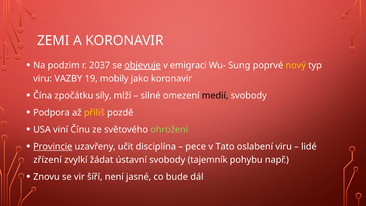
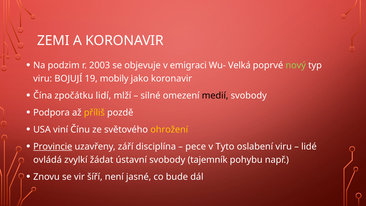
2037: 2037 -> 2003
objevuje underline: present -> none
Sung: Sung -> Velká
nový colour: yellow -> light green
VAZBY: VAZBY -> BOJUJÍ
síly: síly -> lidí
ohrožení colour: light green -> yellow
učit: učit -> září
Tato: Tato -> Tyto
zřízení: zřízení -> ovládá
